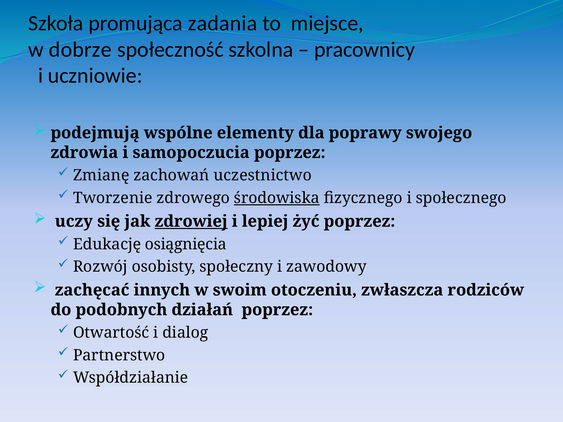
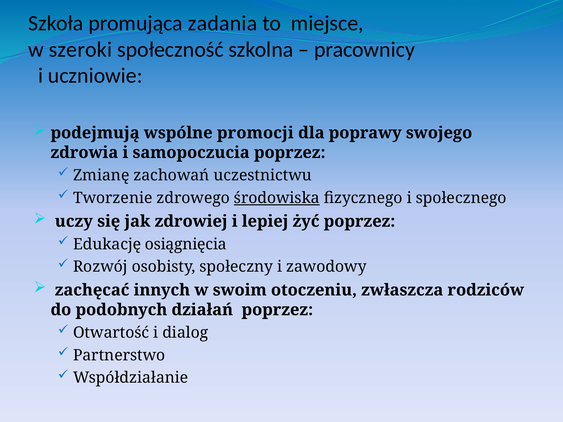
dobrze: dobrze -> szeroki
elementy: elementy -> promocji
uczestnictwo: uczestnictwo -> uczestnictwu
zdrowiej underline: present -> none
